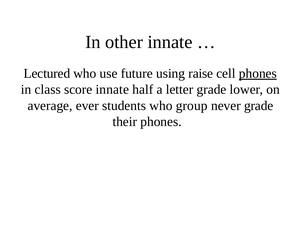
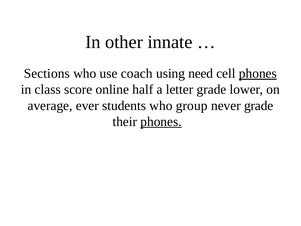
Lectured: Lectured -> Sections
future: future -> coach
raise: raise -> need
score innate: innate -> online
phones at (161, 122) underline: none -> present
